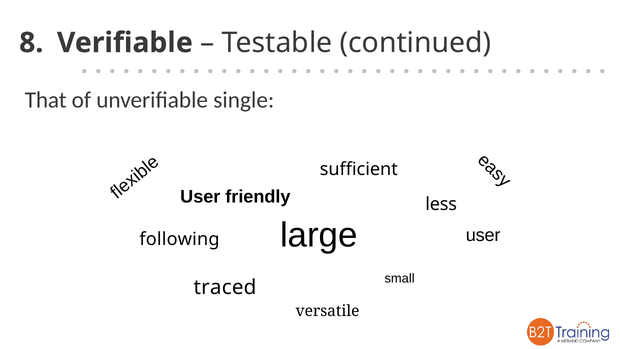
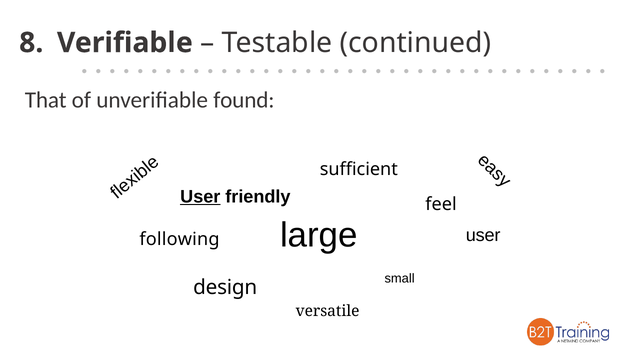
single: single -> found
User at (200, 197) underline: none -> present
less: less -> feel
traced: traced -> design
